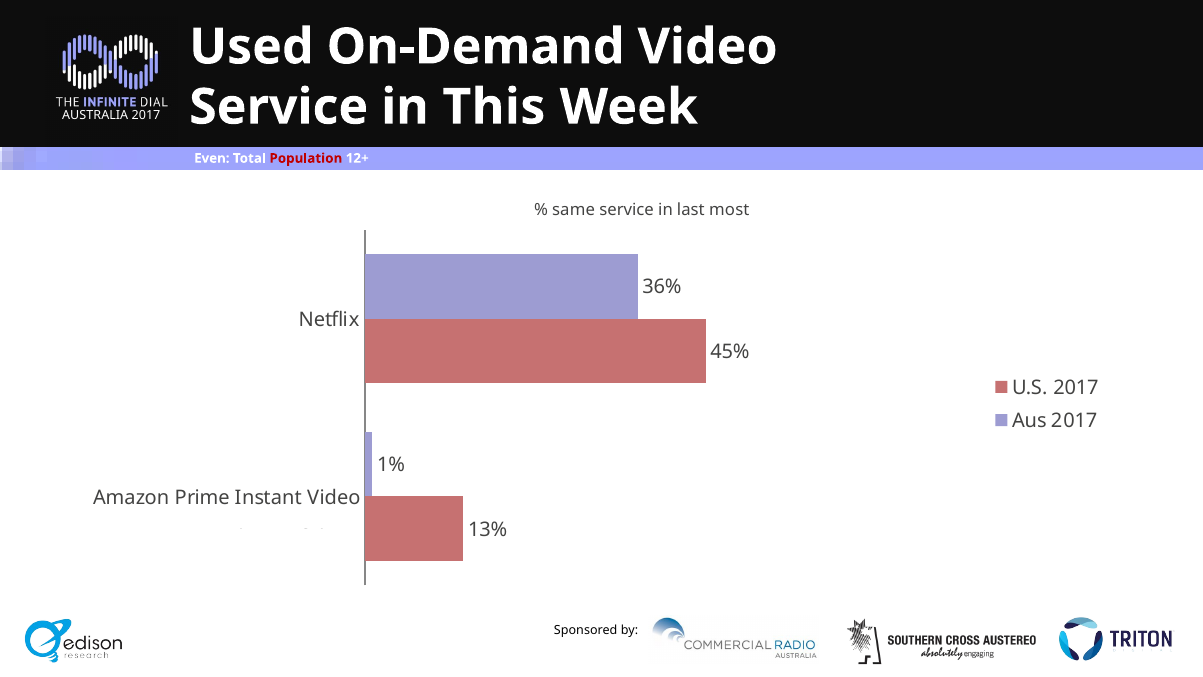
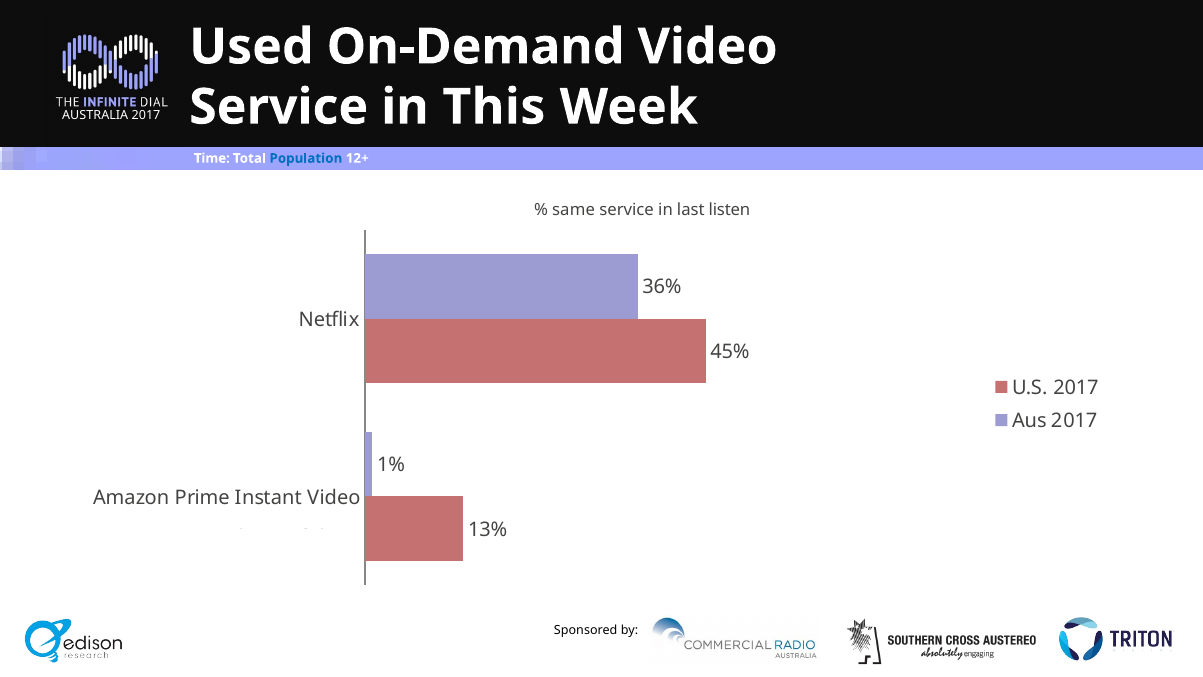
Even: Even -> Time
Population colour: red -> blue
most: most -> listen
